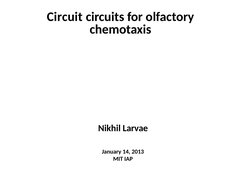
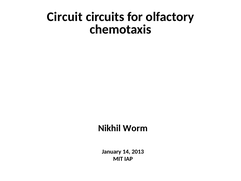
Larvae: Larvae -> Worm
